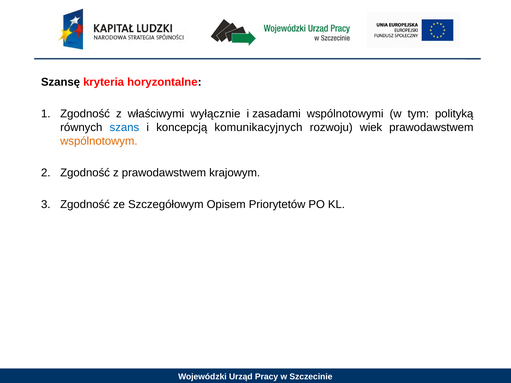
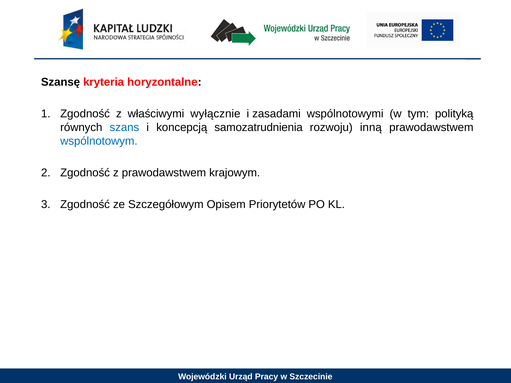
komunikacyjnych: komunikacyjnych -> samozatrudnienia
wiek: wiek -> inną
wspólnotowym colour: orange -> blue
